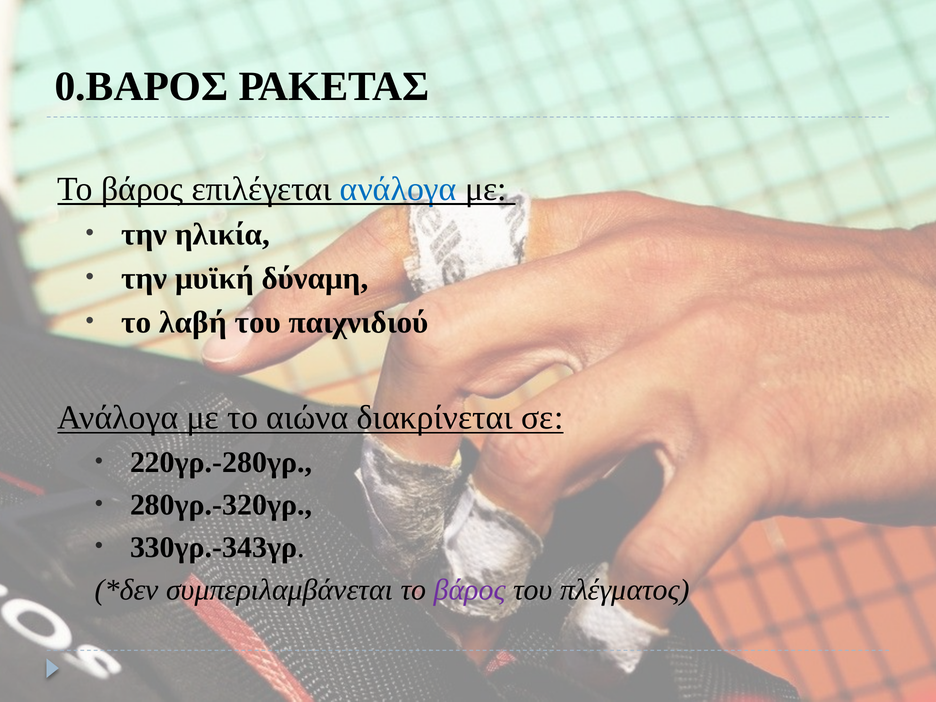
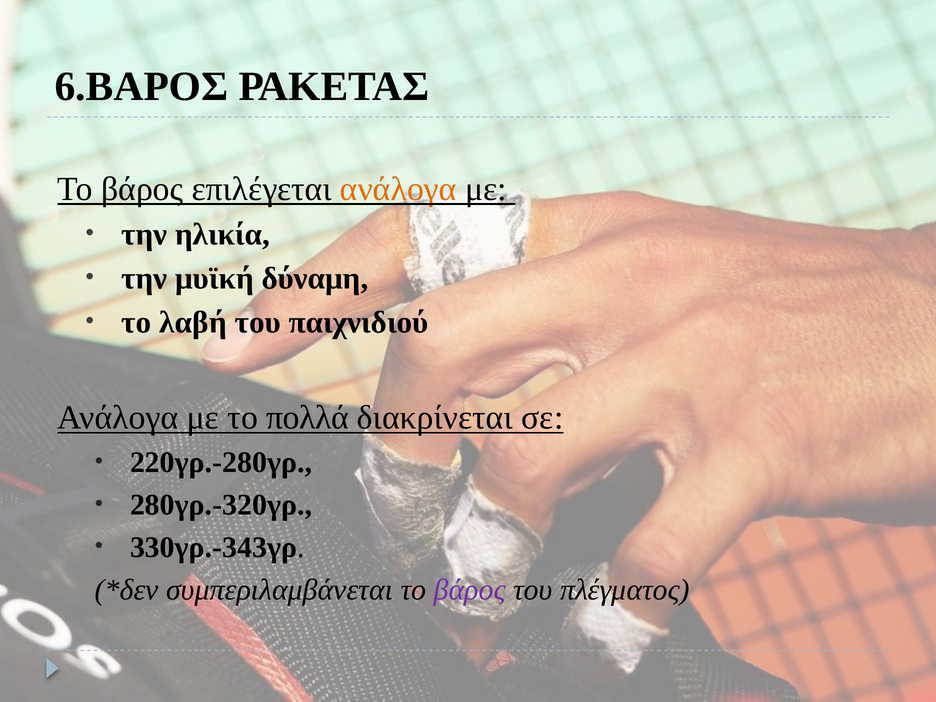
0.ΒΑΡΟΣ: 0.ΒΑΡΟΣ -> 6.ΒΑΡΟΣ
ανάλογα at (398, 189) colour: blue -> orange
αιώνα: αιώνα -> πολλά
